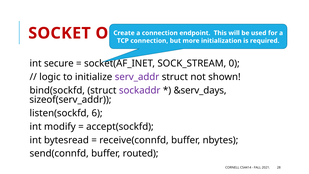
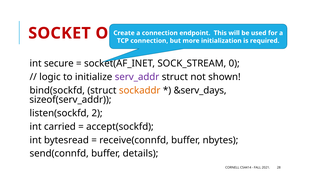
sockaddr colour: purple -> orange
6: 6 -> 2
modify: modify -> carried
routed: routed -> details
